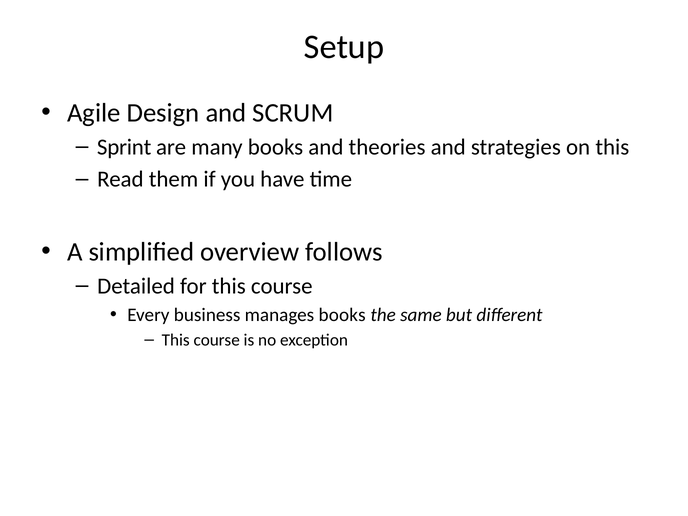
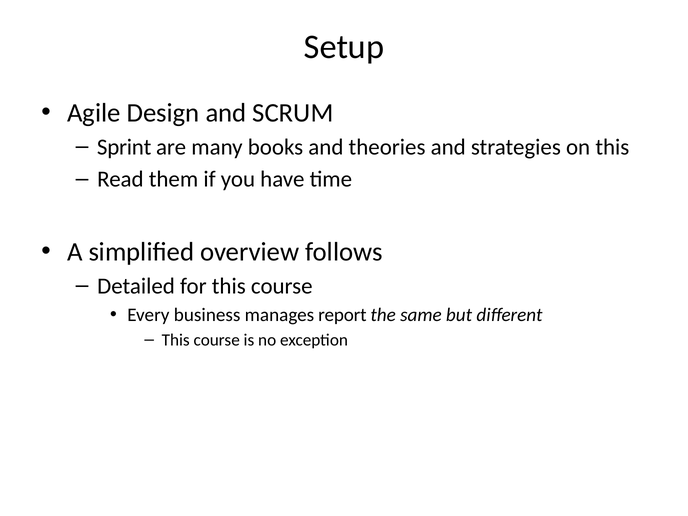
manages books: books -> report
